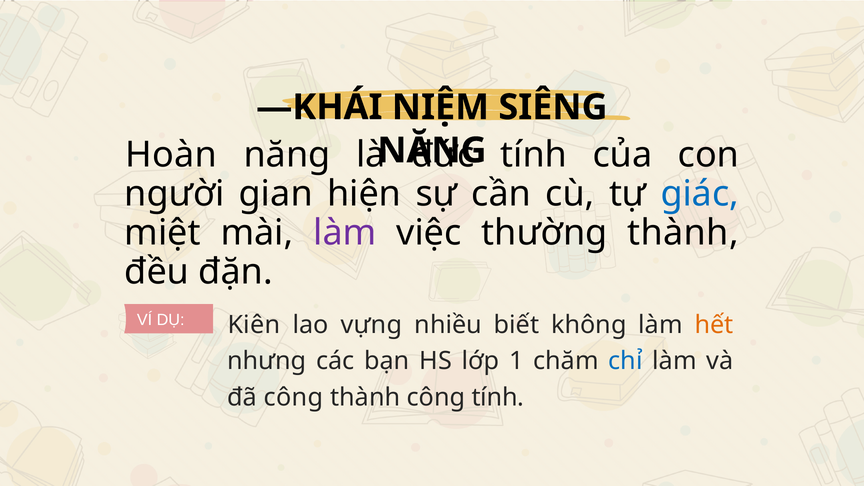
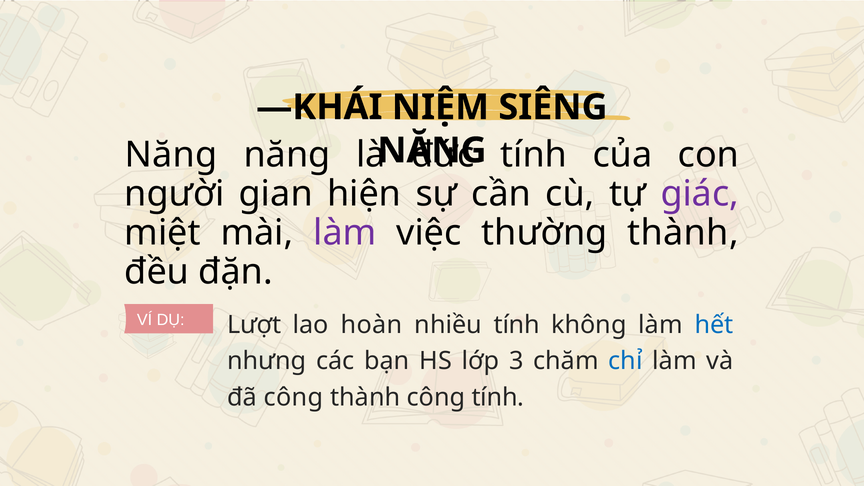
Hoàn at (171, 155): Hoàn -> Năng
giác colour: blue -> purple
Kiên: Kiên -> Lượt
vựng: vựng -> hoàn
nhiều biết: biết -> tính
hết colour: orange -> blue
1: 1 -> 3
